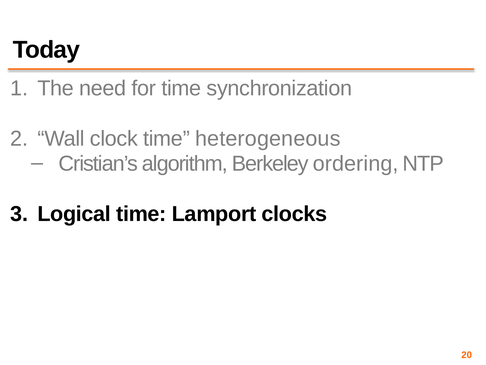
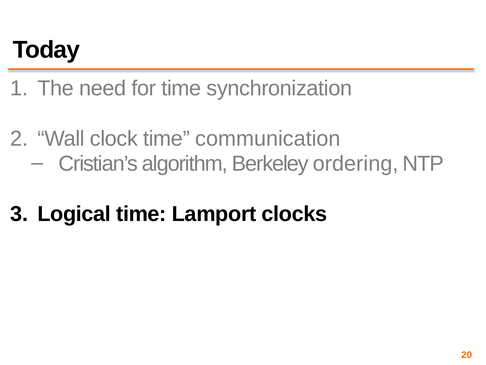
heterogeneous: heterogeneous -> communication
